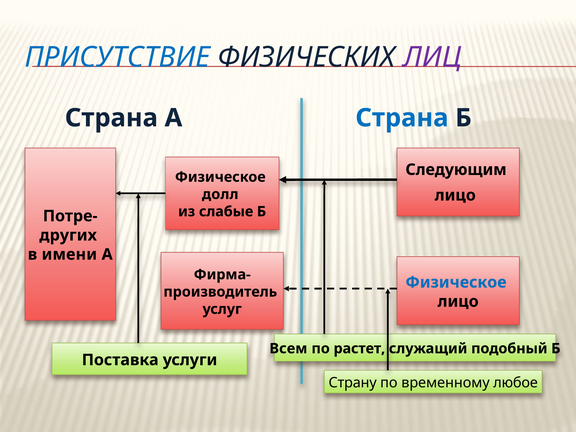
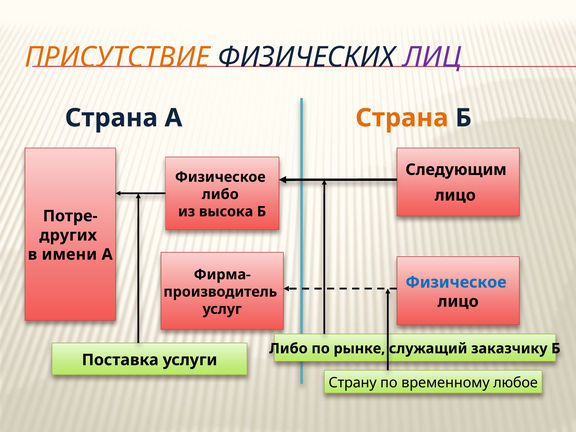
ПРИСУТСТВИЕ colour: blue -> orange
Страна at (402, 118) colour: blue -> orange
долл at (220, 194): долл -> либо
слабые: слабые -> высока
Всем at (288, 349): Всем -> Либо
растет: растет -> рынке
подобный: подобный -> заказчику
